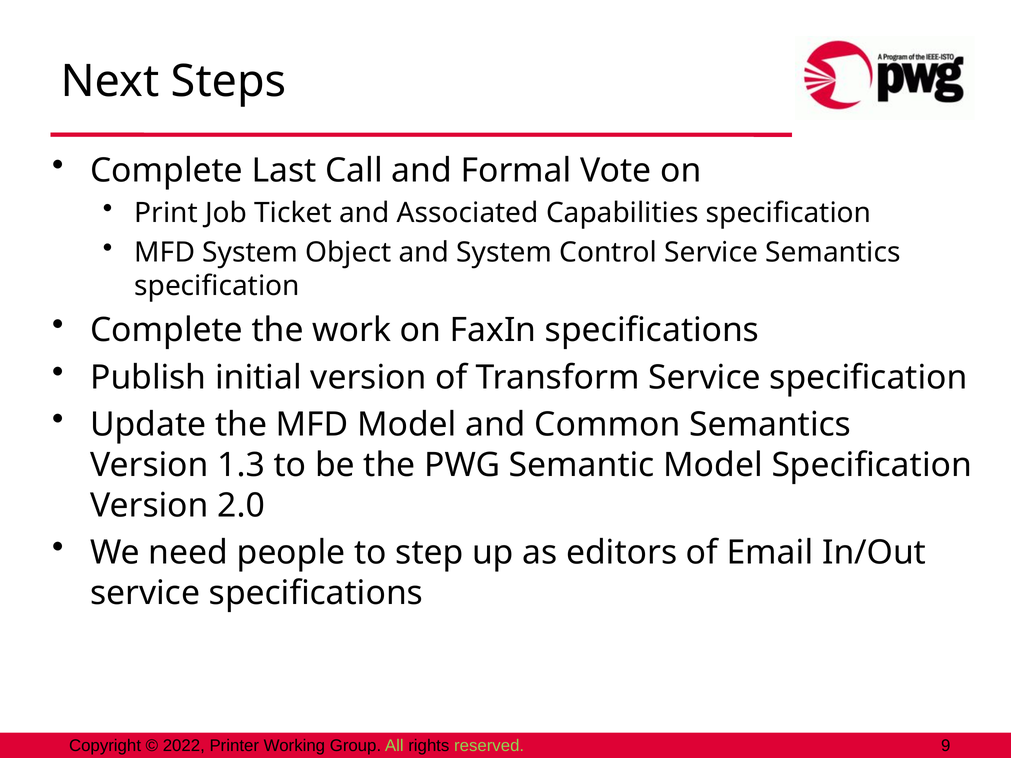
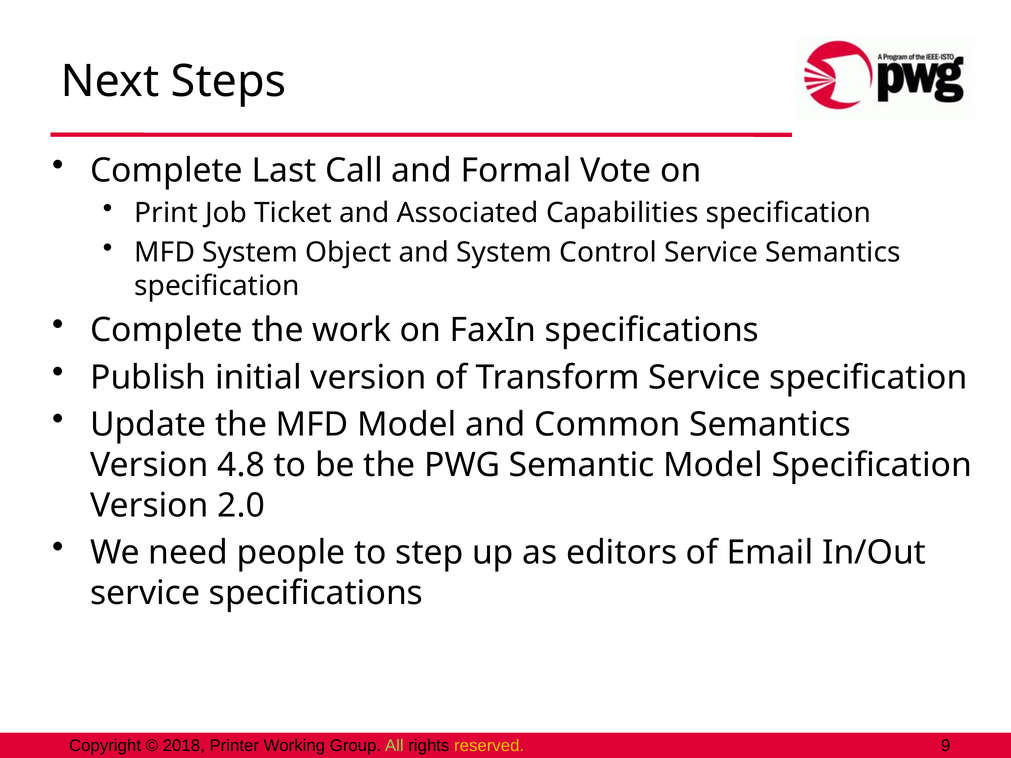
1.3: 1.3 -> 4.8
2022: 2022 -> 2018
reserved colour: light green -> yellow
